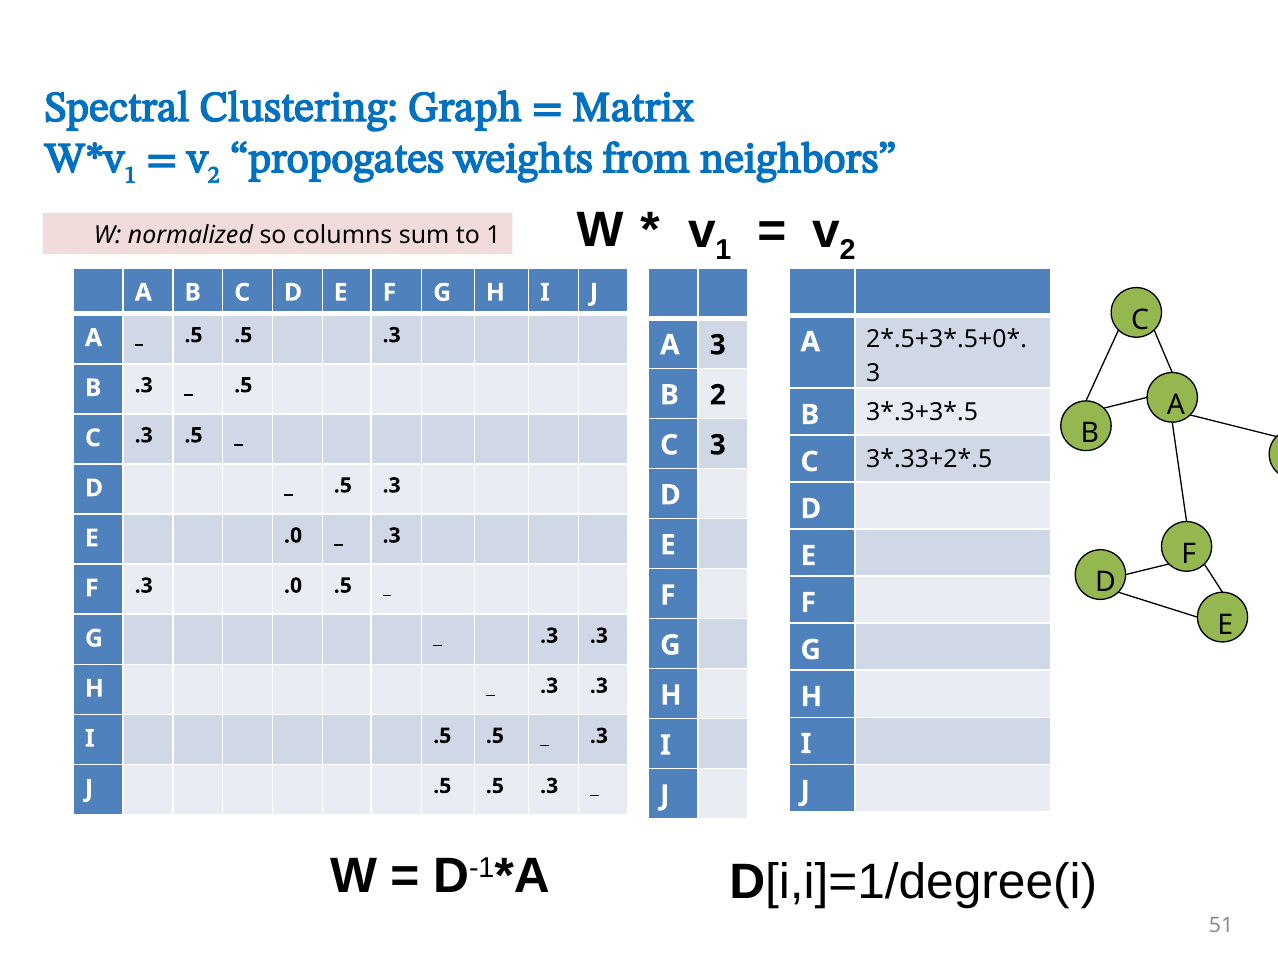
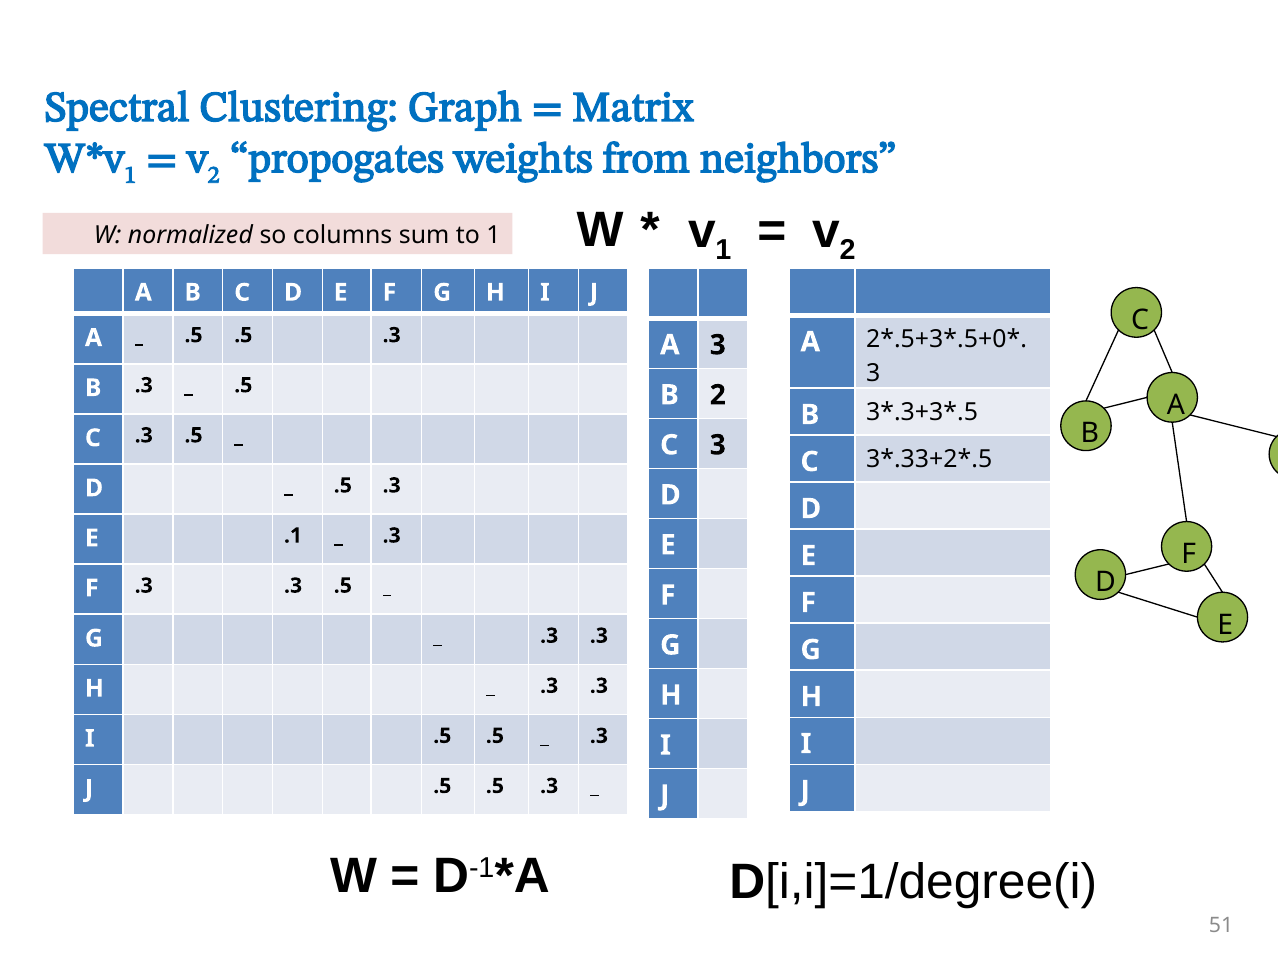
E .0: .0 -> .1
F .3 .0: .0 -> .3
